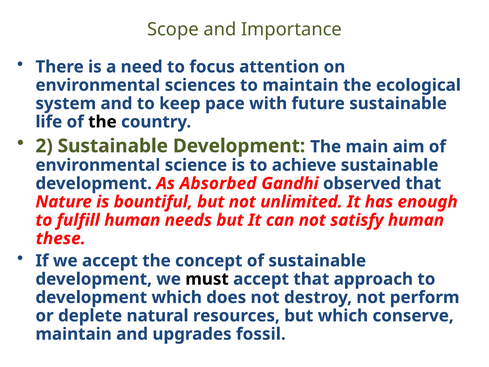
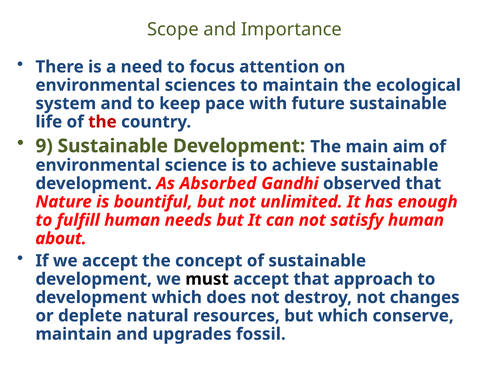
the at (102, 122) colour: black -> red
2: 2 -> 9
these: these -> about
perform: perform -> changes
